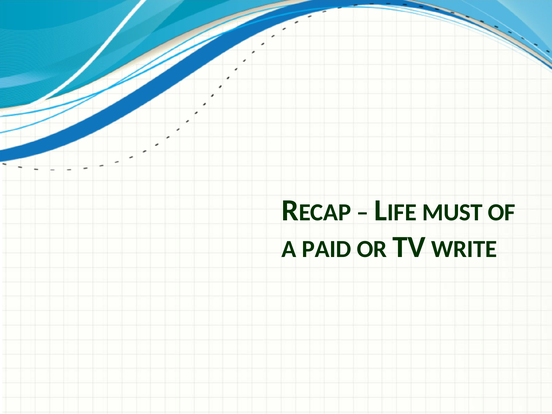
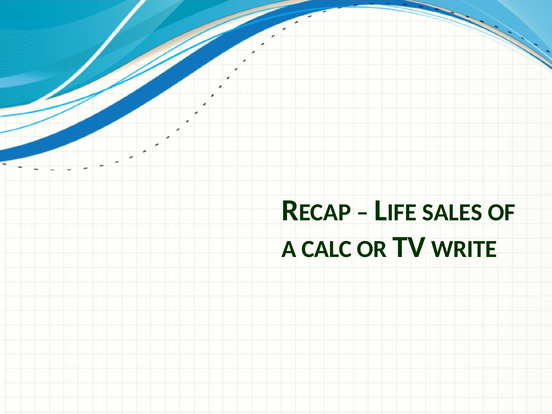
MUST: MUST -> SALES
PAID: PAID -> CALC
